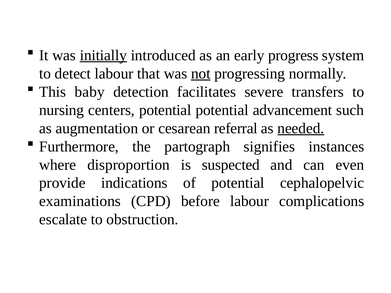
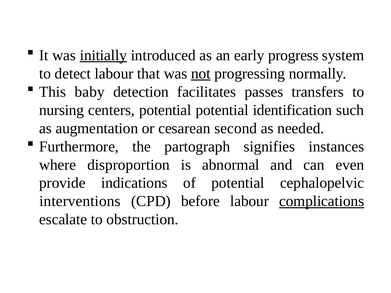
severe: severe -> passes
advancement: advancement -> identification
referral: referral -> second
needed underline: present -> none
suspected: suspected -> abnormal
examinations: examinations -> interventions
complications underline: none -> present
